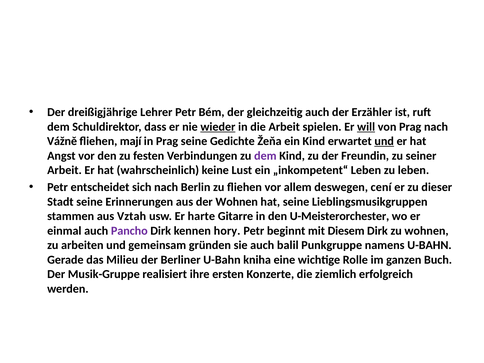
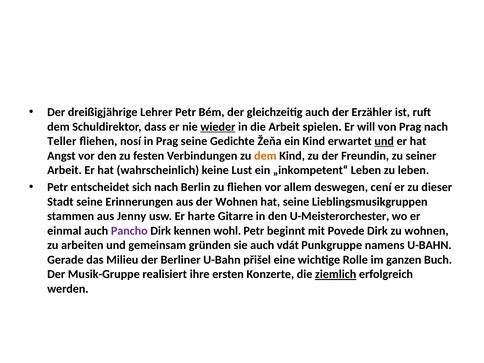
will underline: present -> none
Vážně: Vážně -> Teller
mají: mají -> nosí
dem at (265, 156) colour: purple -> orange
Vztah: Vztah -> Jenny
hory: hory -> wohl
Diesem: Diesem -> Povede
balil: balil -> vdát
kniha: kniha -> přišel
ziemlich underline: none -> present
